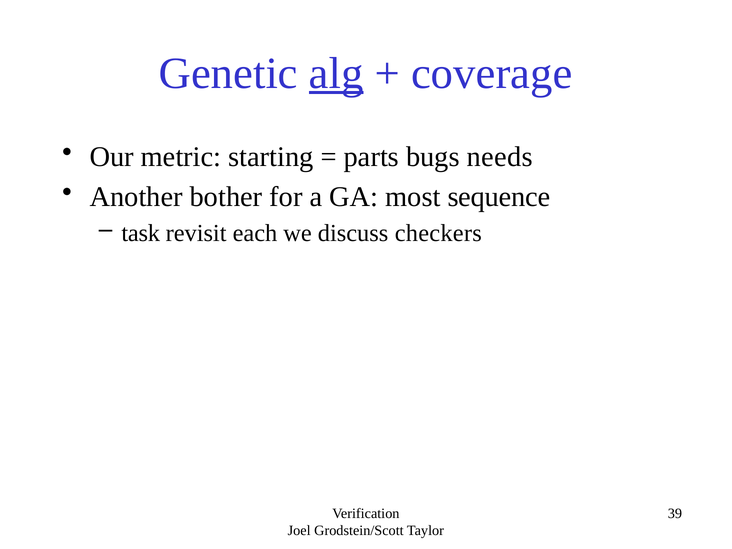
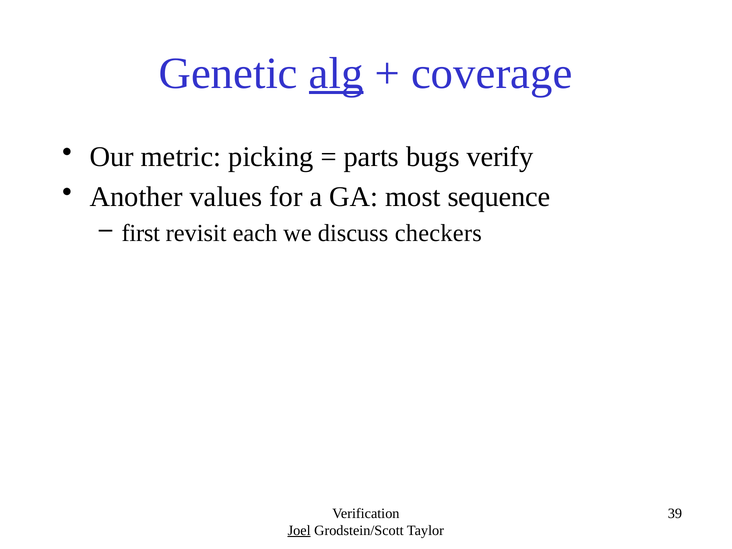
starting: starting -> picking
needs: needs -> verify
bother: bother -> values
task: task -> first
Joel underline: none -> present
